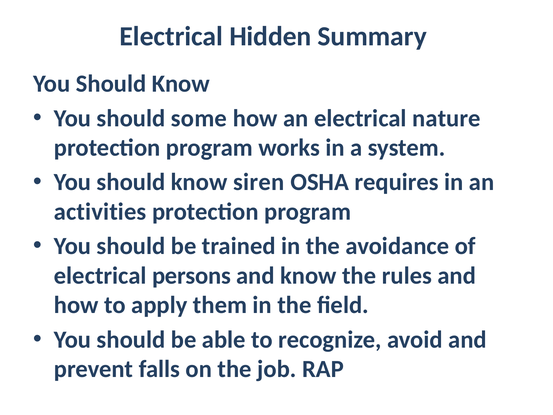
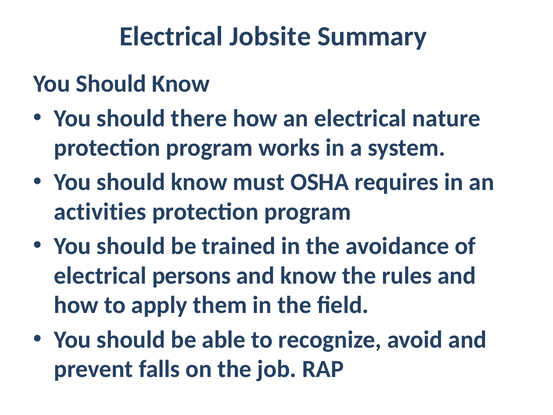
Hidden: Hidden -> Jobsite
some: some -> there
siren: siren -> must
